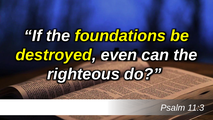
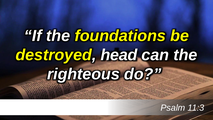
even: even -> head
